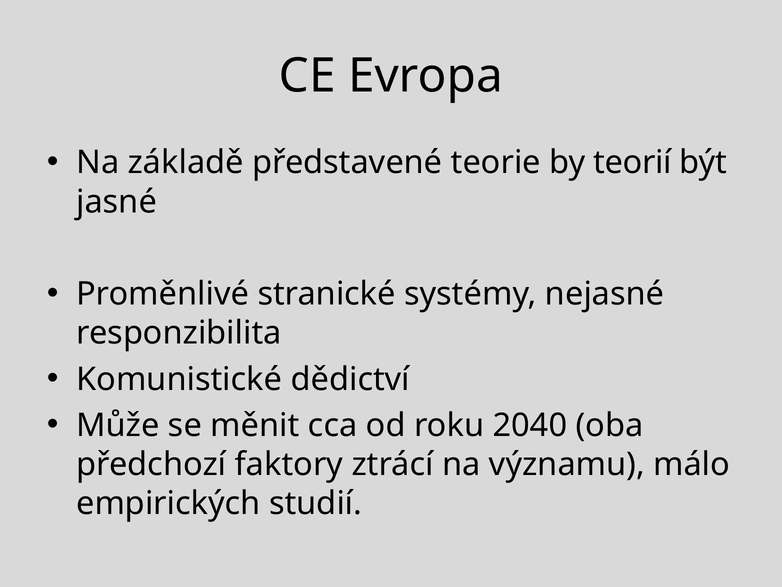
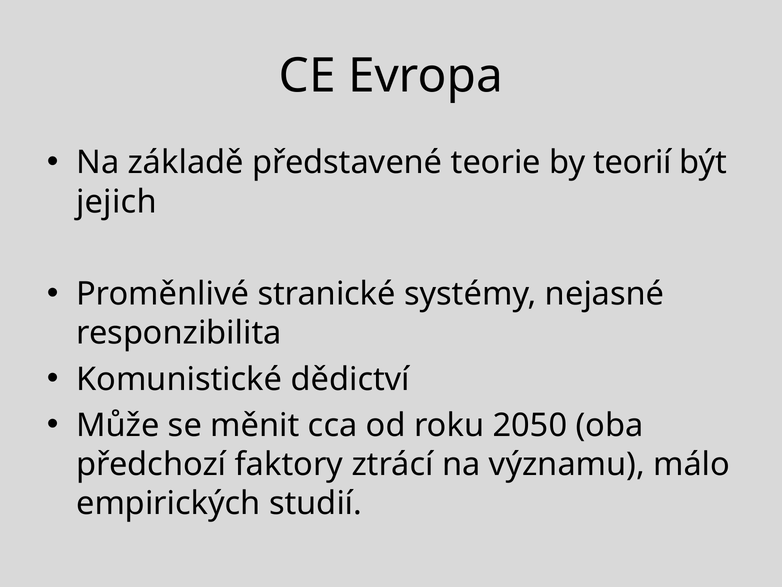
jasné: jasné -> jejich
2040: 2040 -> 2050
